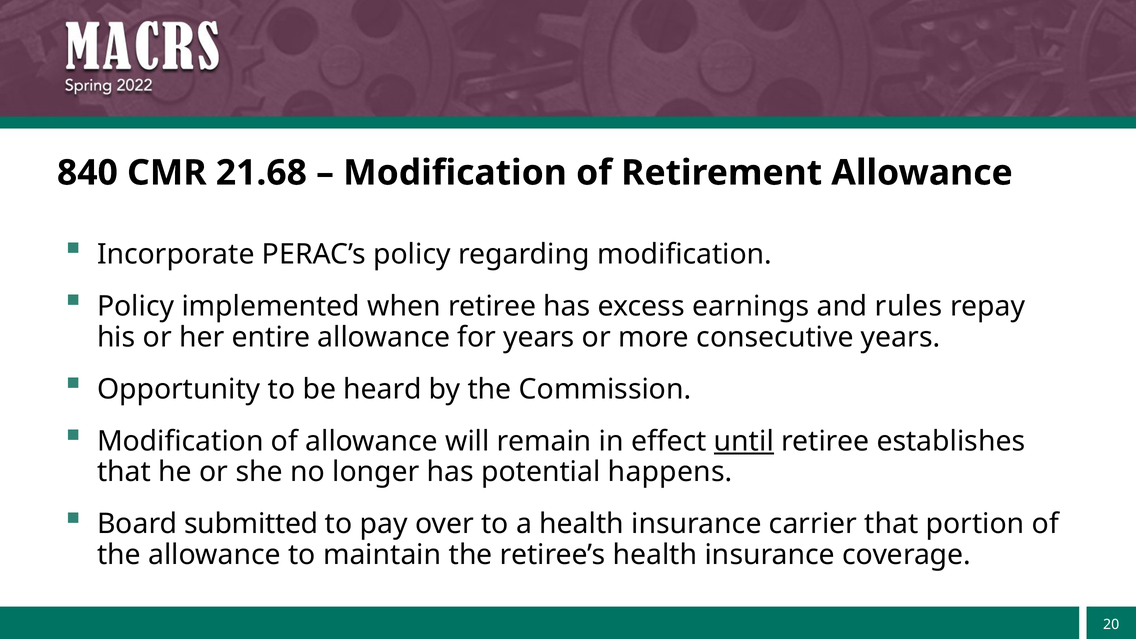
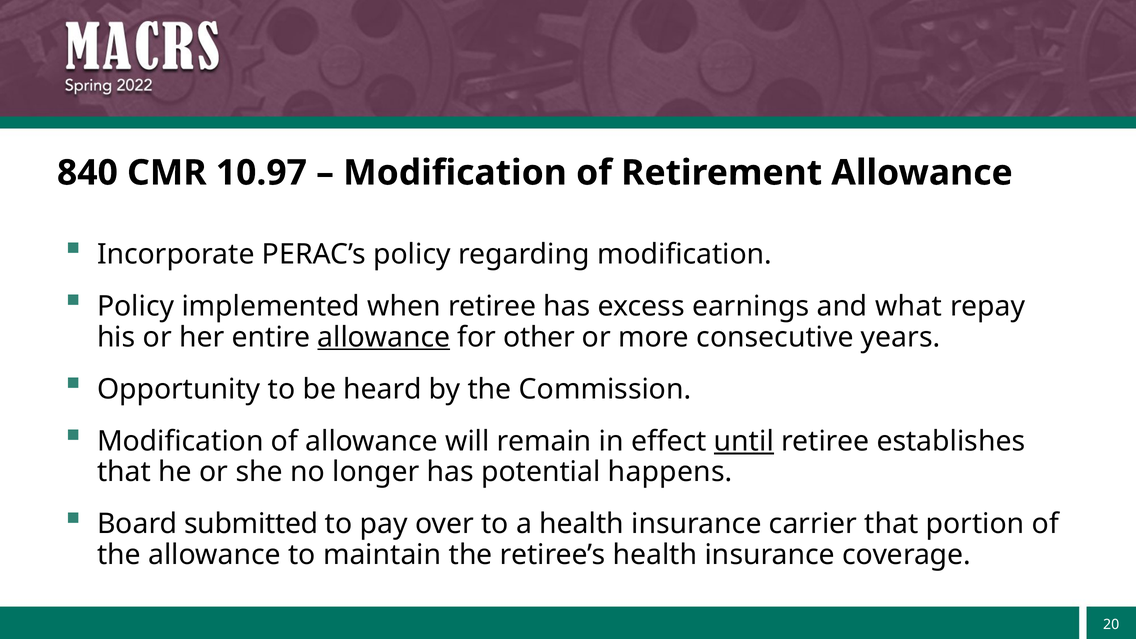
21.68: 21.68 -> 10.97
rules: rules -> what
allowance at (384, 337) underline: none -> present
for years: years -> other
